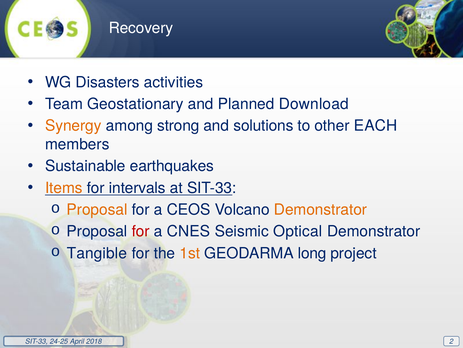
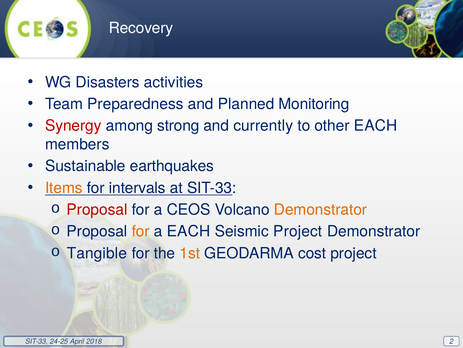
Geostationary: Geostationary -> Preparedness
Download: Download -> Monitoring
Synergy colour: orange -> red
solutions: solutions -> currently
Proposal at (97, 209) colour: orange -> red
for at (141, 231) colour: red -> orange
a CNES: CNES -> EACH
Seismic Optical: Optical -> Project
long: long -> cost
